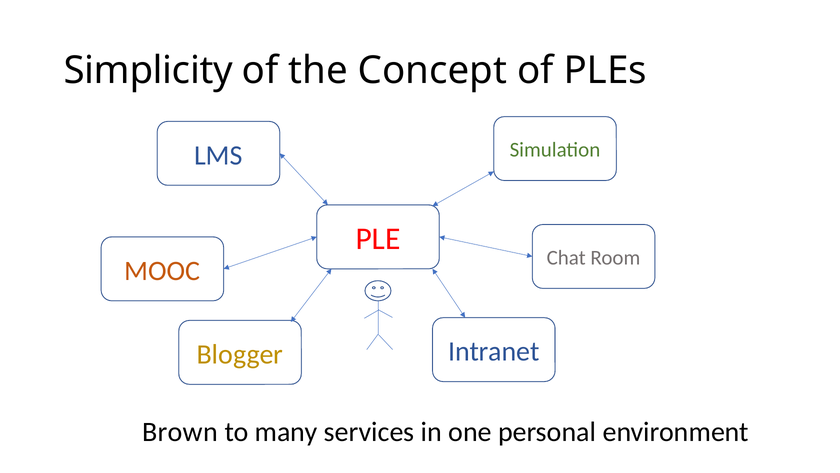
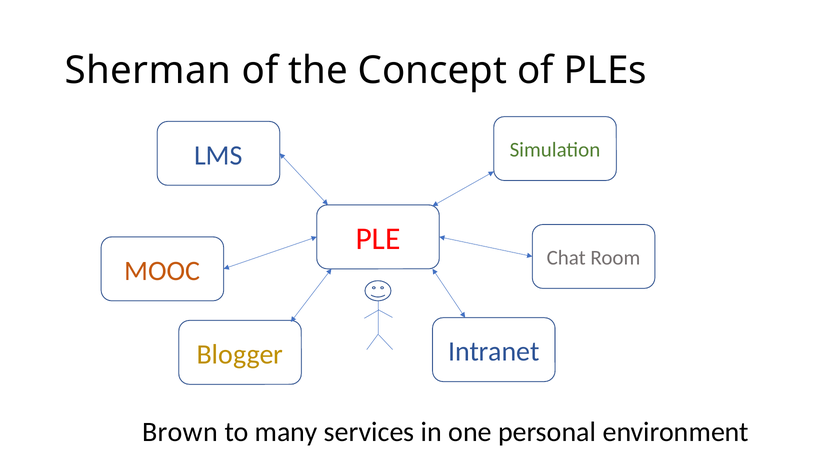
Simplicity: Simplicity -> Sherman
